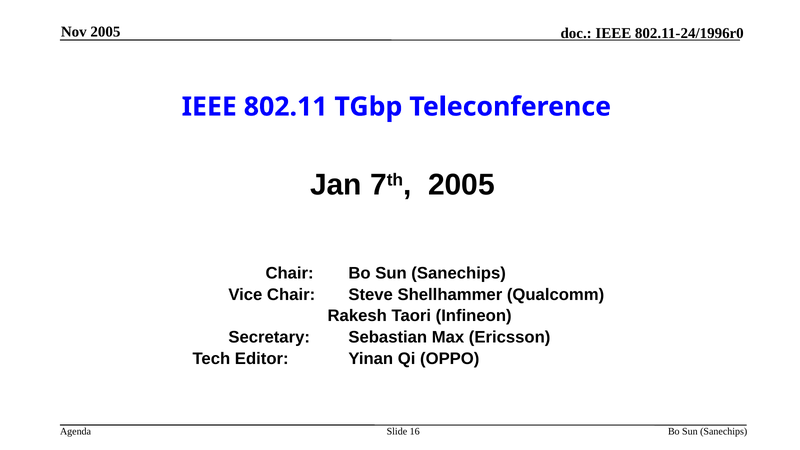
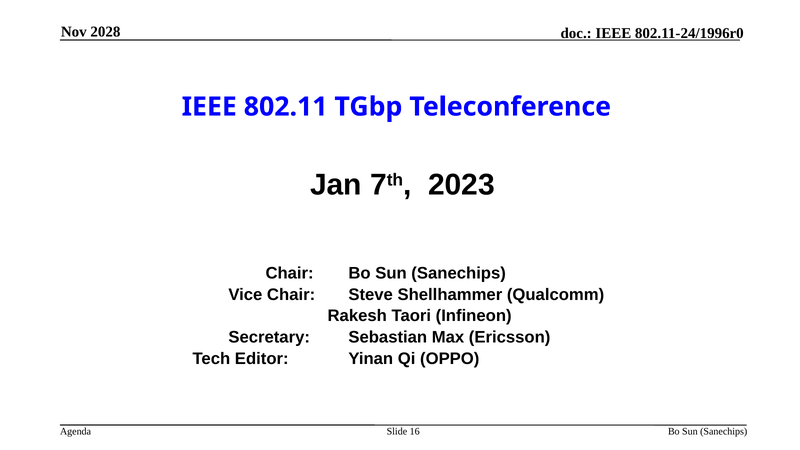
Nov 2005: 2005 -> 2028
7th 2005: 2005 -> 2023
